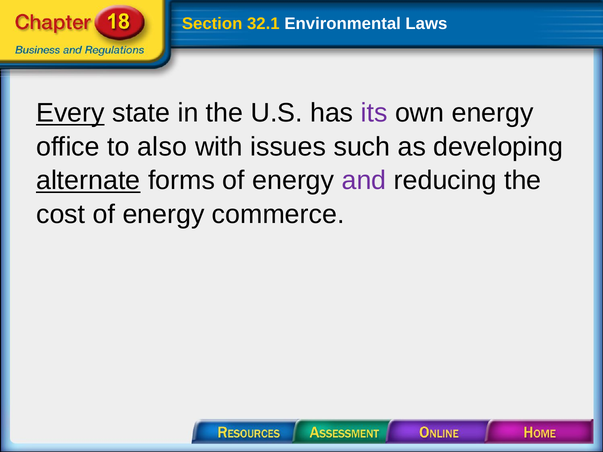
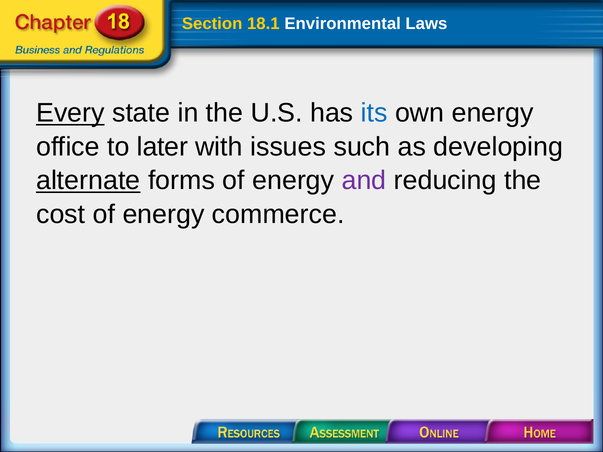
32.1: 32.1 -> 18.1
its colour: purple -> blue
also: also -> later
